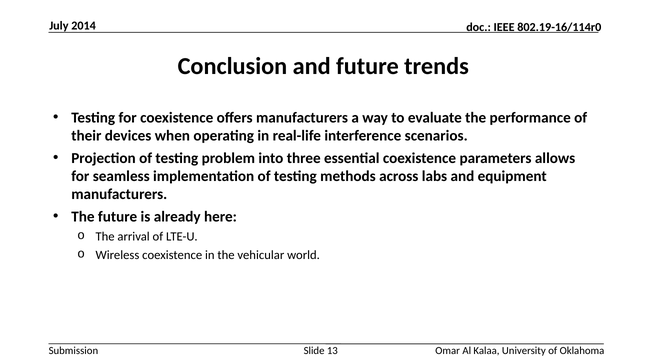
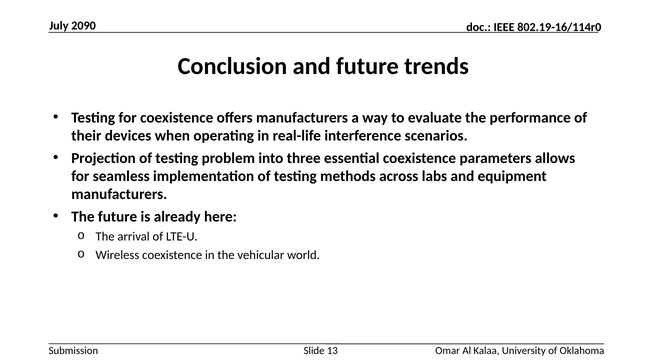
2014: 2014 -> 2090
